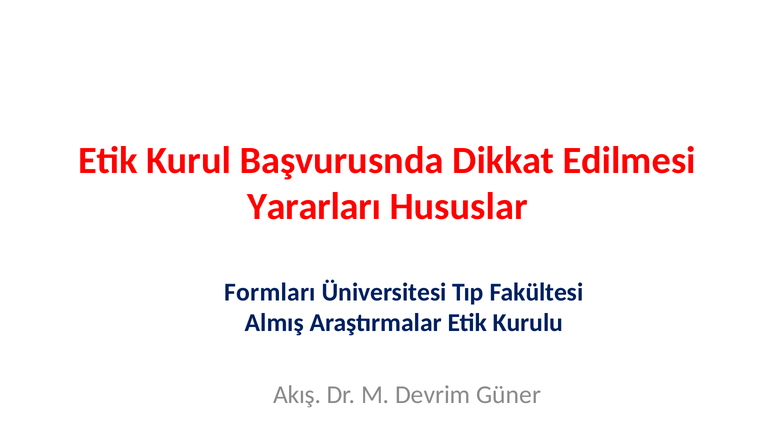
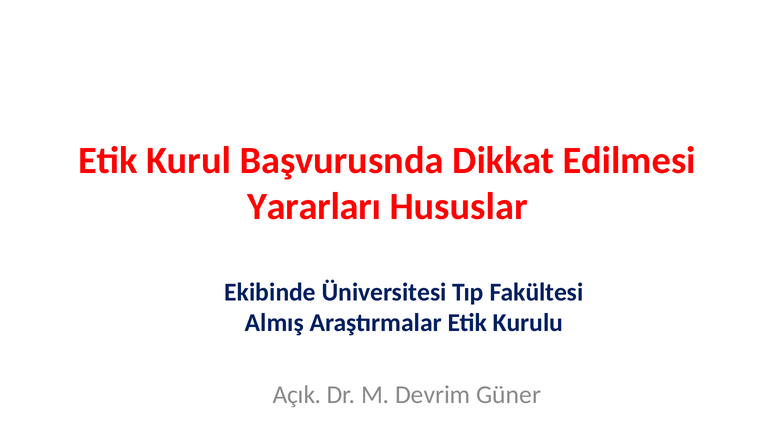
Formları: Formları -> Ekibinde
Akış: Akış -> Açık
